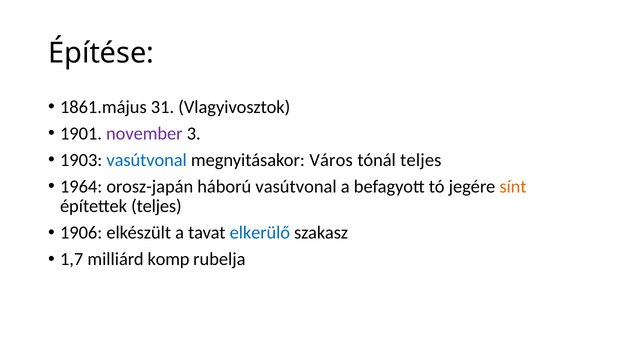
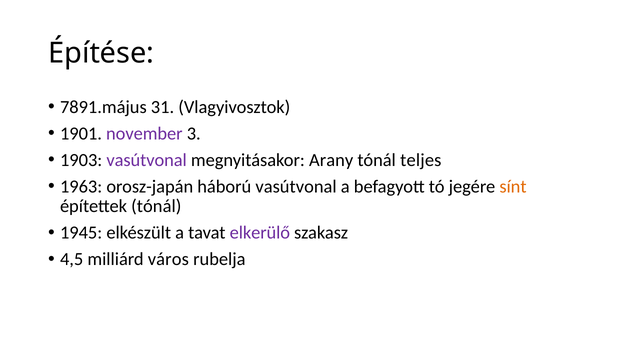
1861.május: 1861.május -> 7891.május
vasútvonal at (147, 160) colour: blue -> purple
Város: Város -> Arany
1964: 1964 -> 1963
építettek teljes: teljes -> tónál
1906: 1906 -> 1945
elkerülő colour: blue -> purple
1,7: 1,7 -> 4,5
komp: komp -> város
